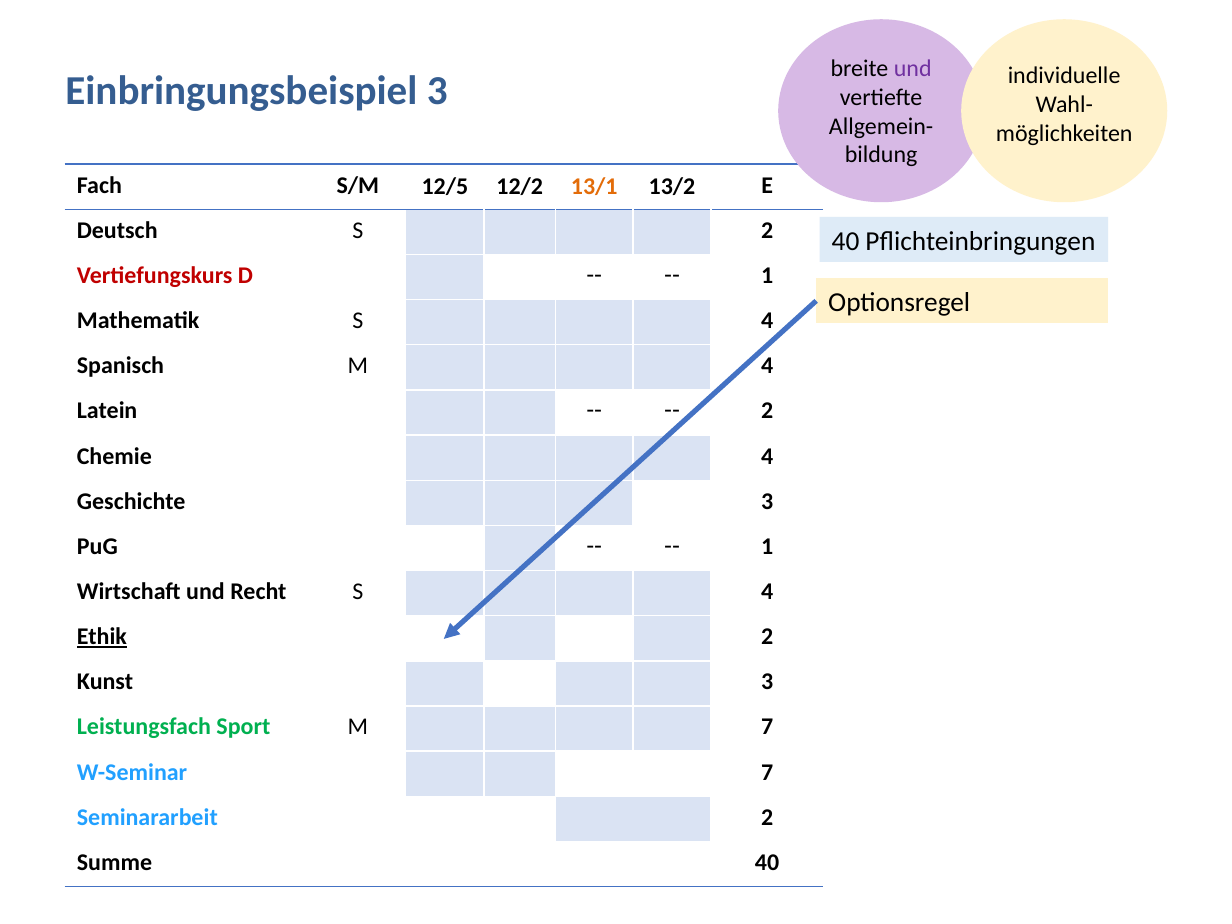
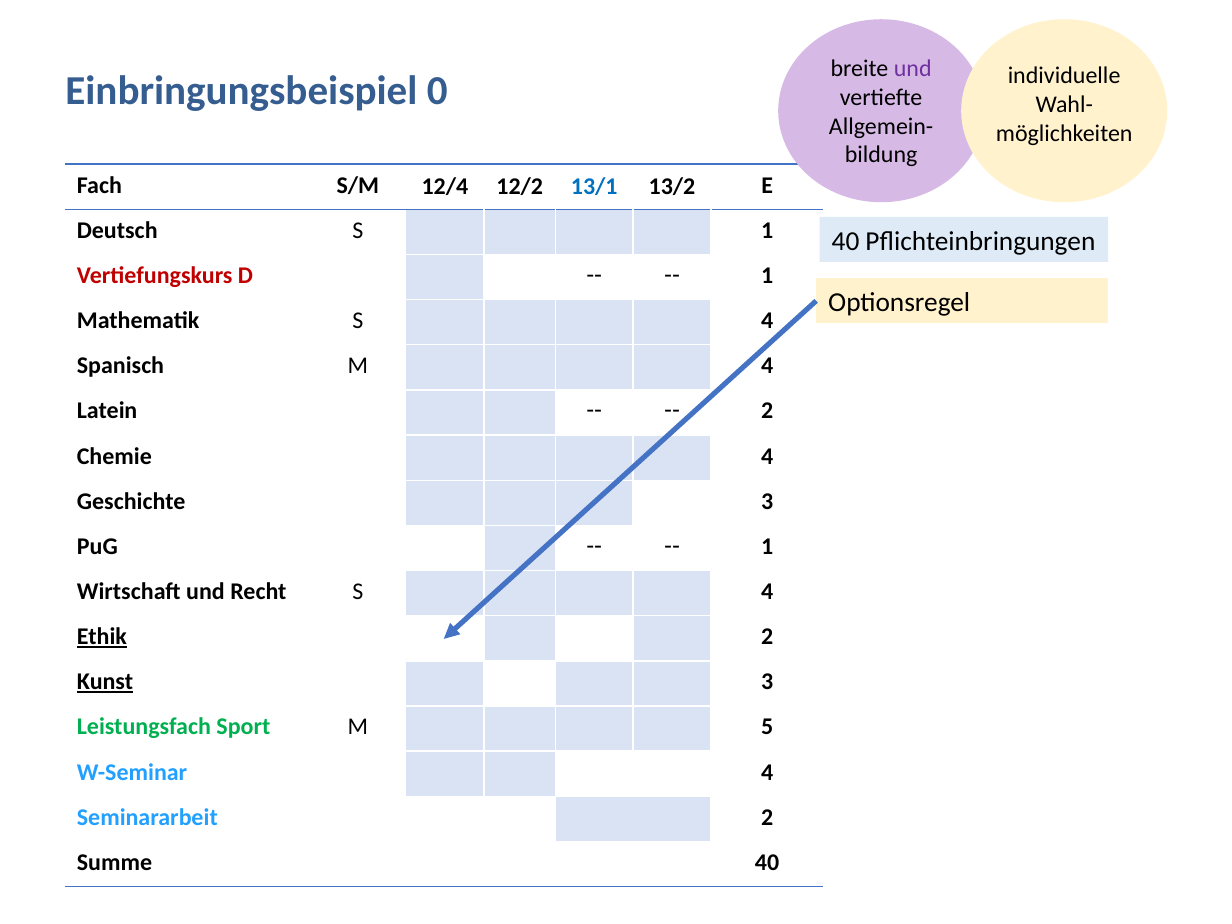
Einbringungsbeispiel 3: 3 -> 0
12/5: 12/5 -> 12/4
13/1 colour: orange -> blue
S 2: 2 -> 1
Kunst underline: none -> present
M 7: 7 -> 5
W-Seminar 7: 7 -> 4
